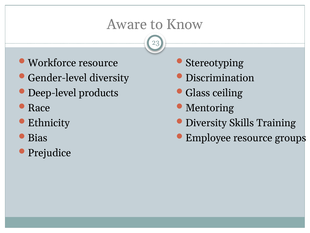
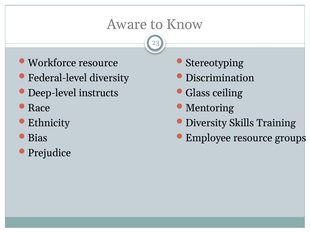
Gender-level: Gender-level -> Federal-level
products: products -> instructs
